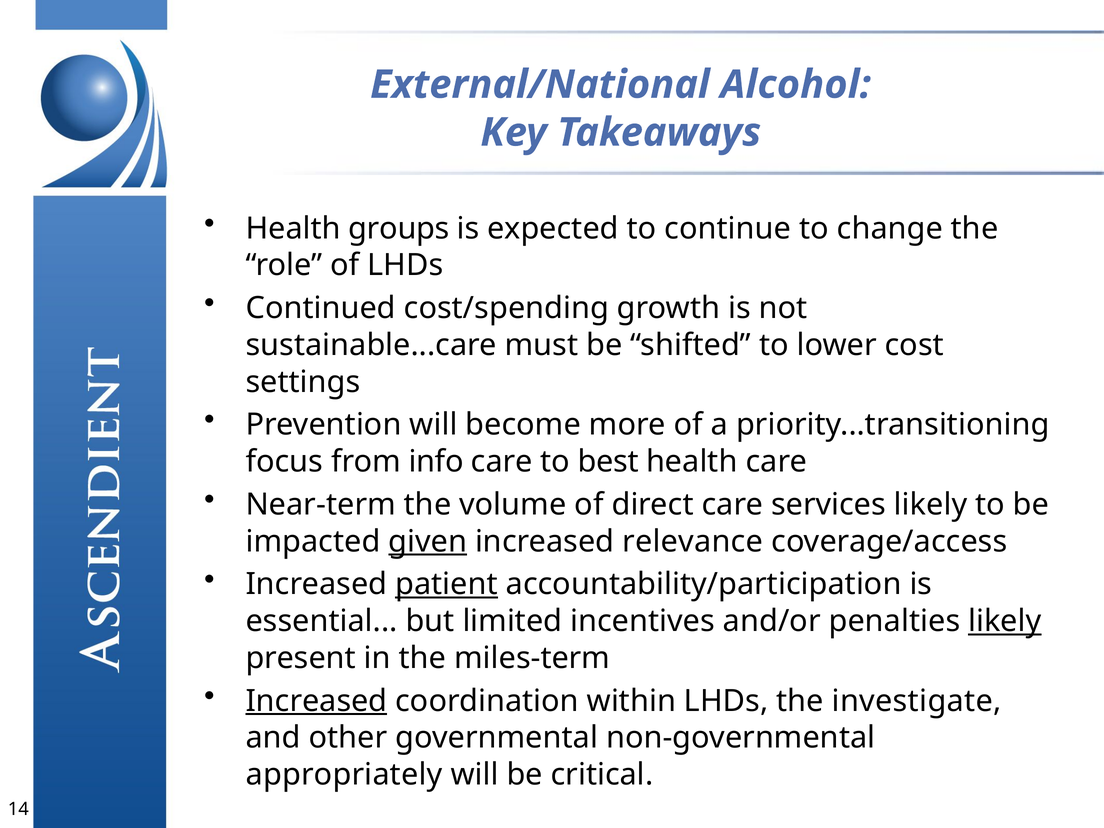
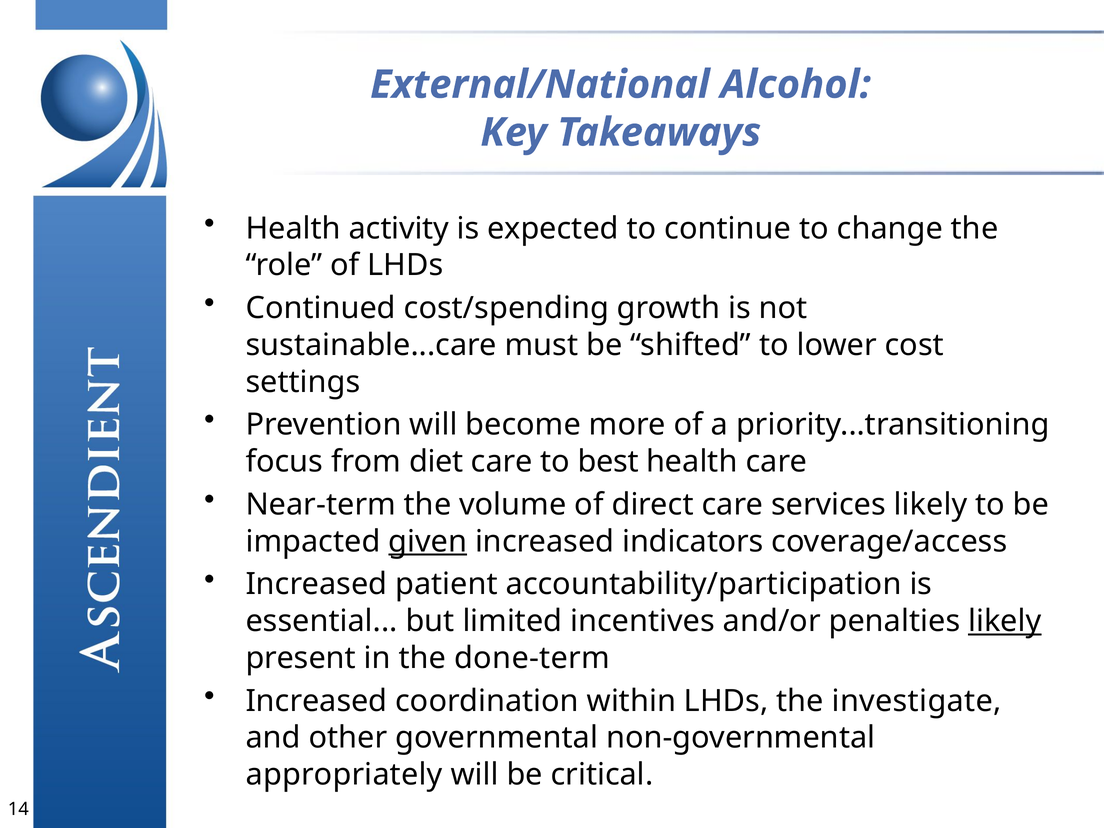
groups: groups -> activity
info: info -> diet
relevance: relevance -> indicators
patient underline: present -> none
miles-term: miles-term -> done-term
Increased at (316, 701) underline: present -> none
